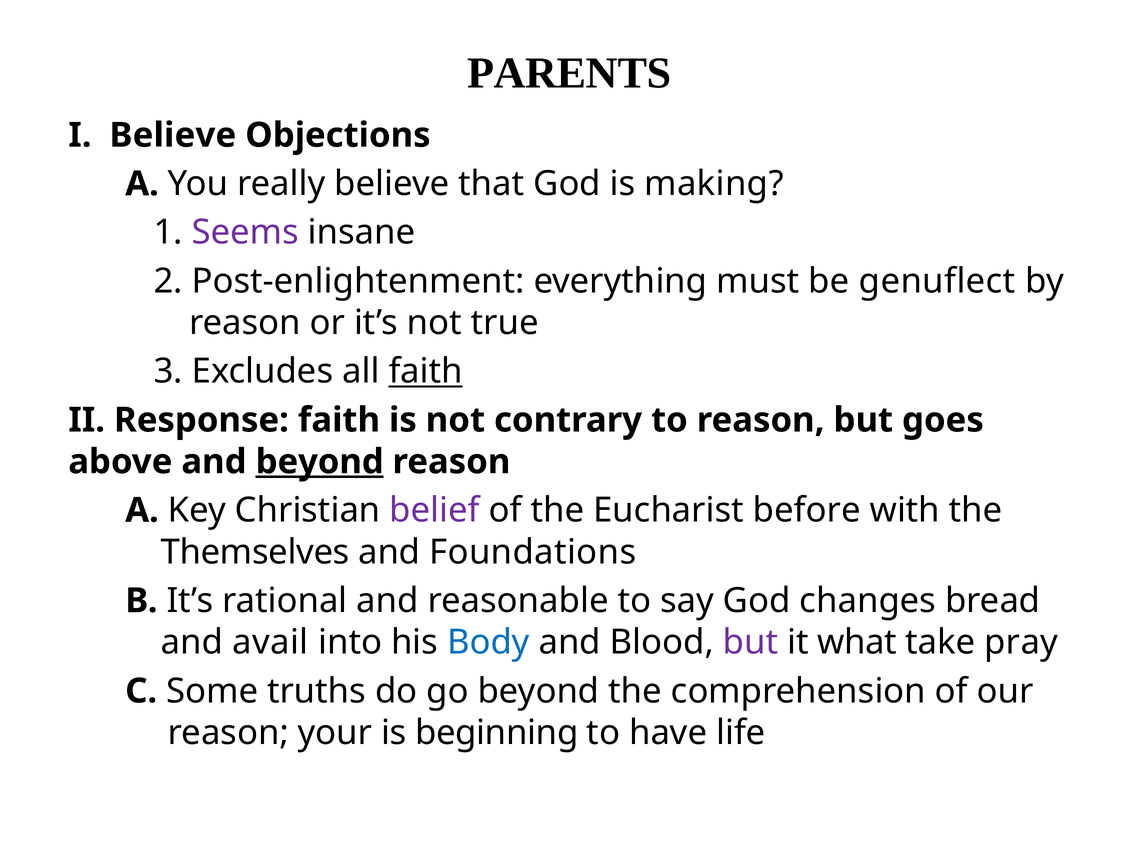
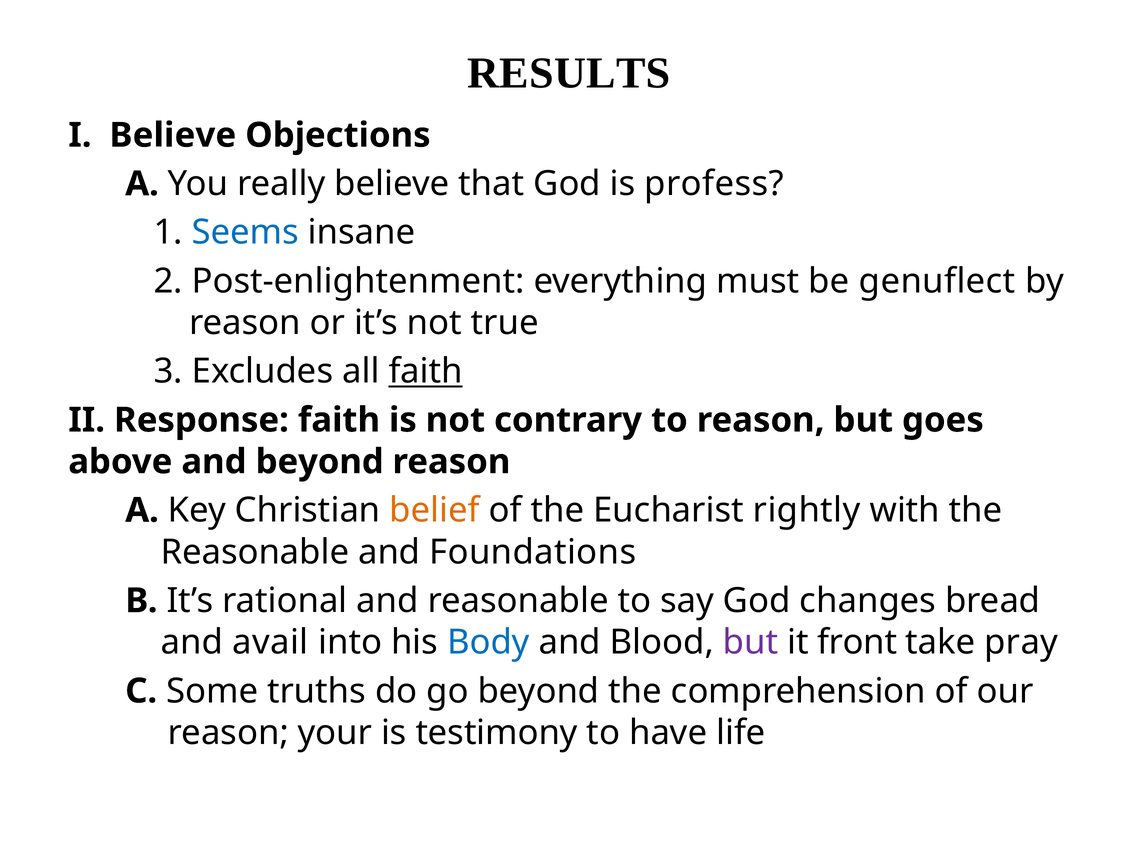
PARENTS: PARENTS -> RESULTS
making: making -> profess
Seems colour: purple -> blue
beyond at (320, 462) underline: present -> none
belief colour: purple -> orange
before: before -> rightly
Themselves at (255, 552): Themselves -> Reasonable
what: what -> front
beginning: beginning -> testimony
